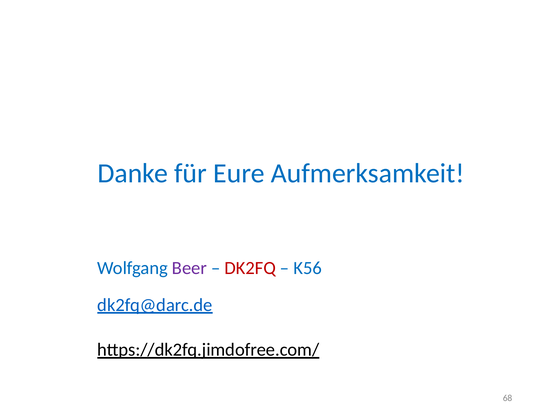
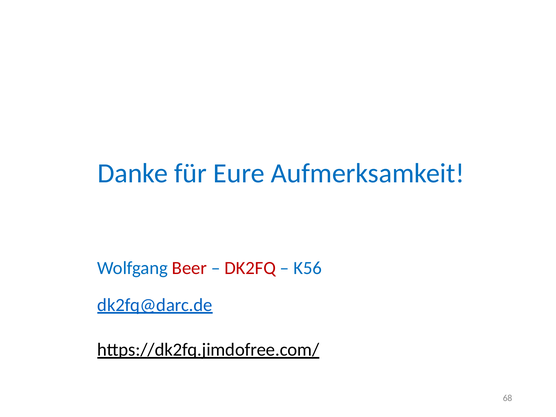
Beer colour: purple -> red
